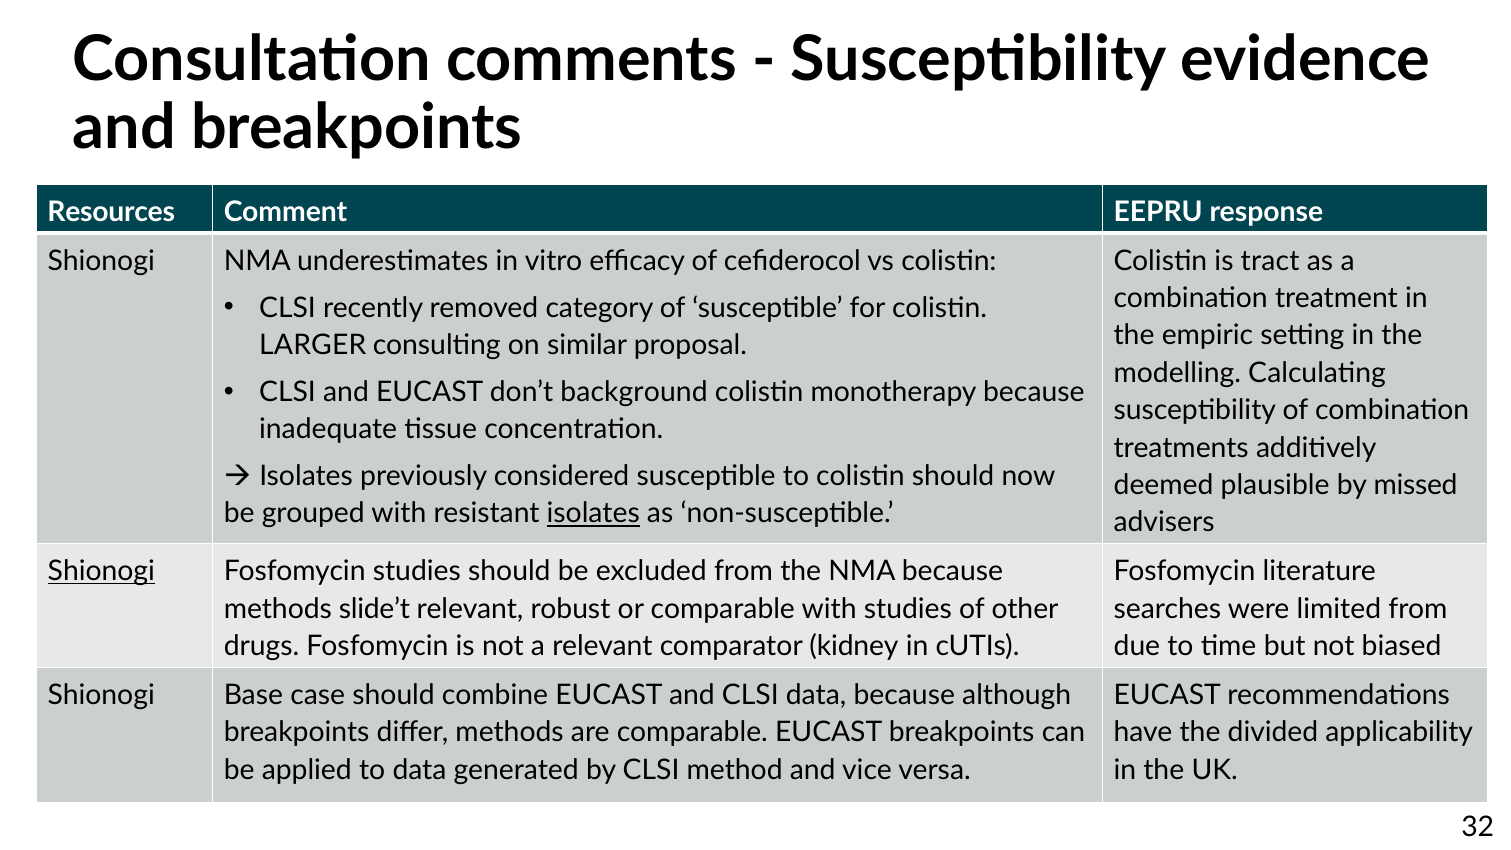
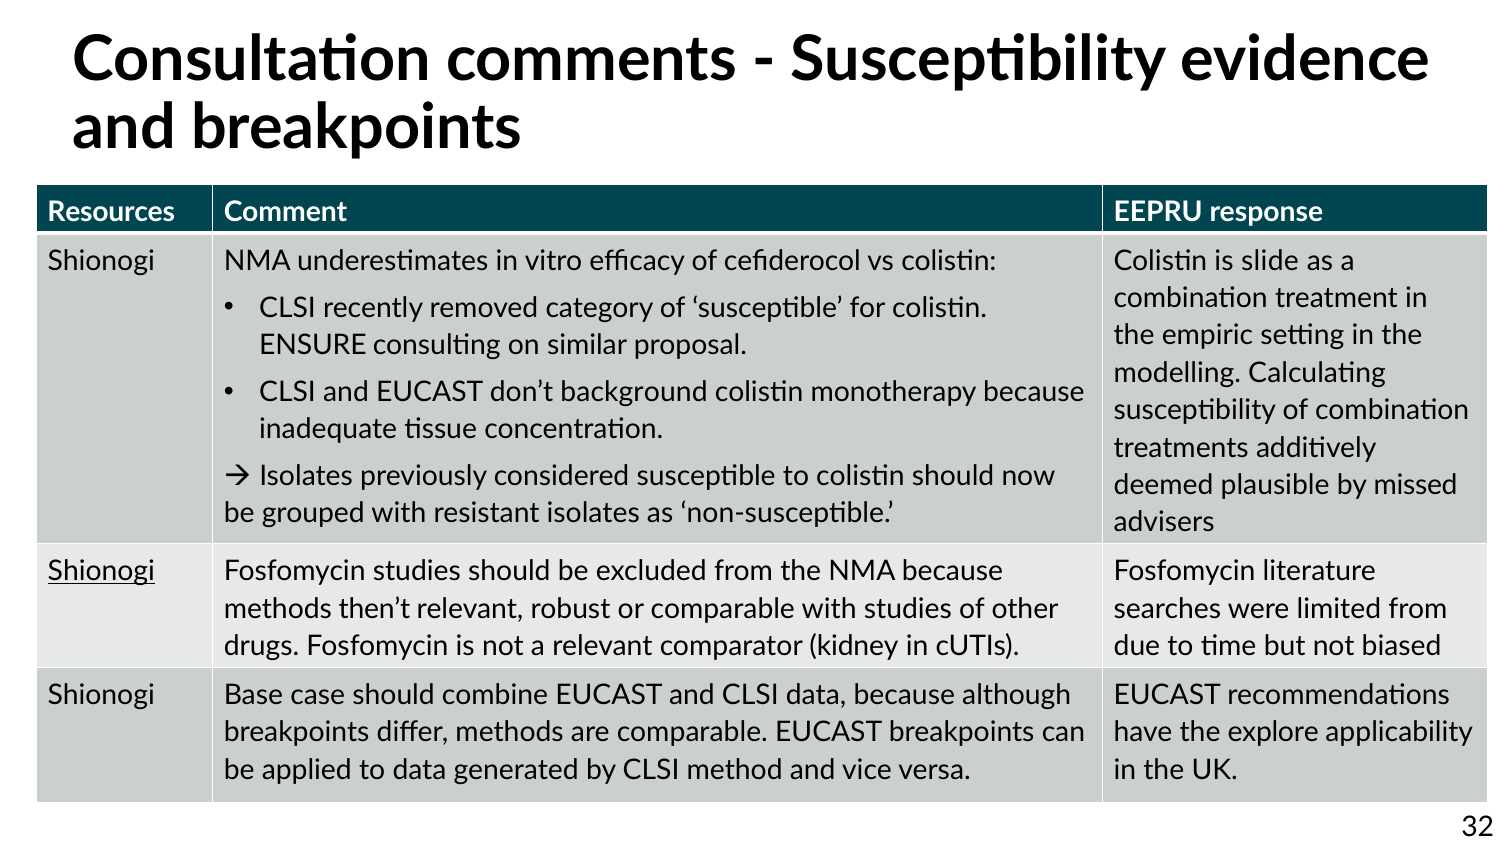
tract: tract -> slide
LARGER: LARGER -> ENSURE
isolates at (593, 514) underline: present -> none
slide’t: slide’t -> then’t
divided: divided -> explore
